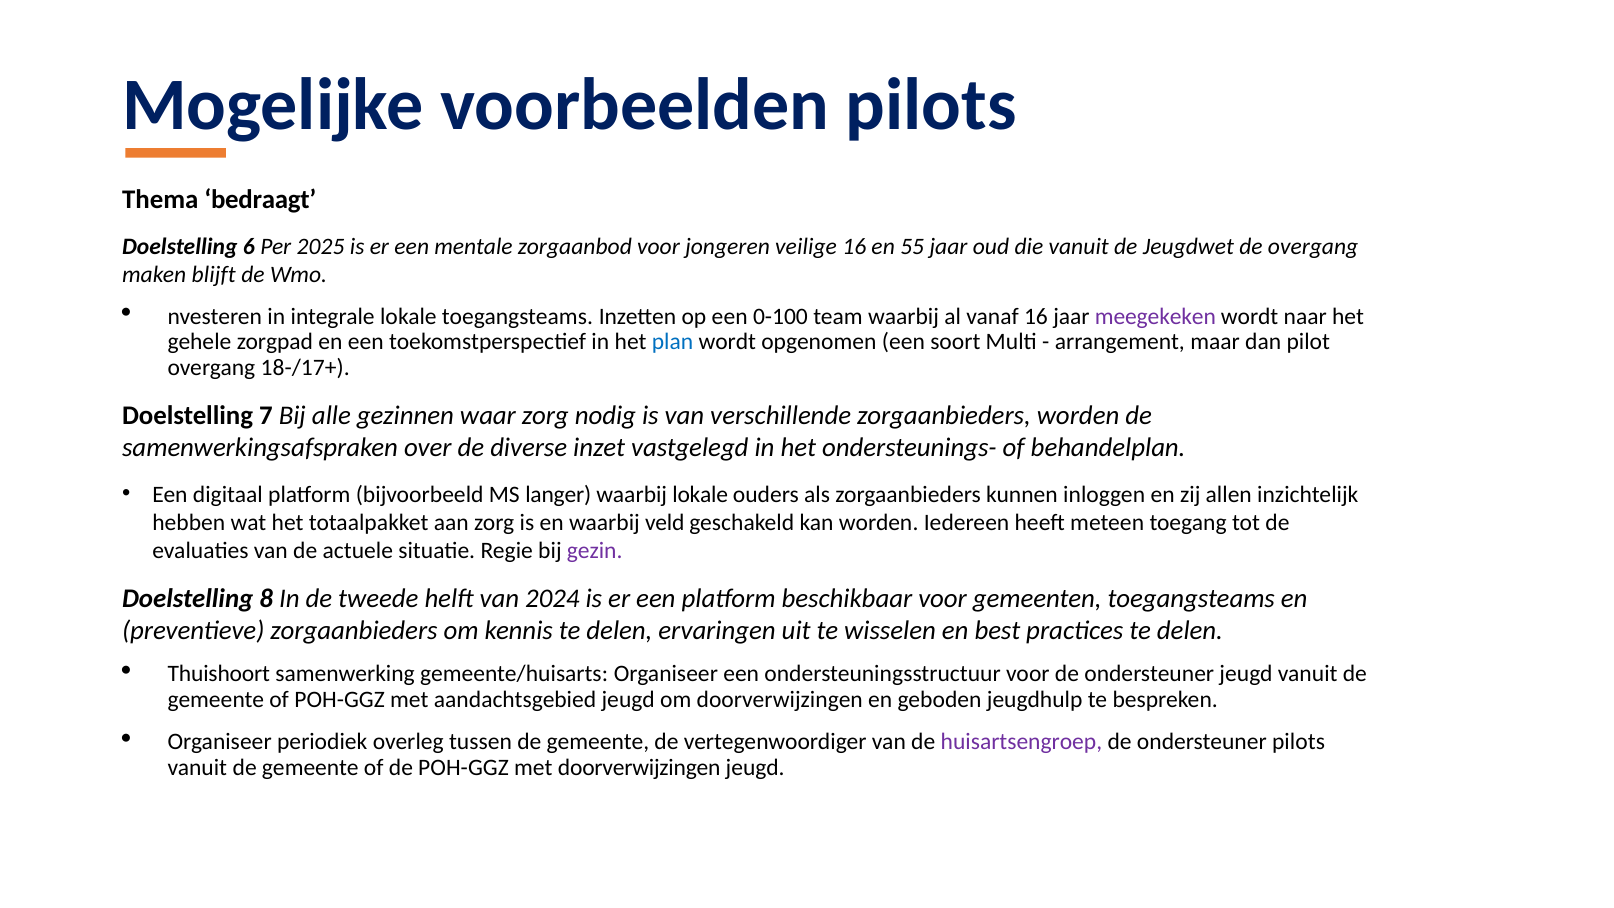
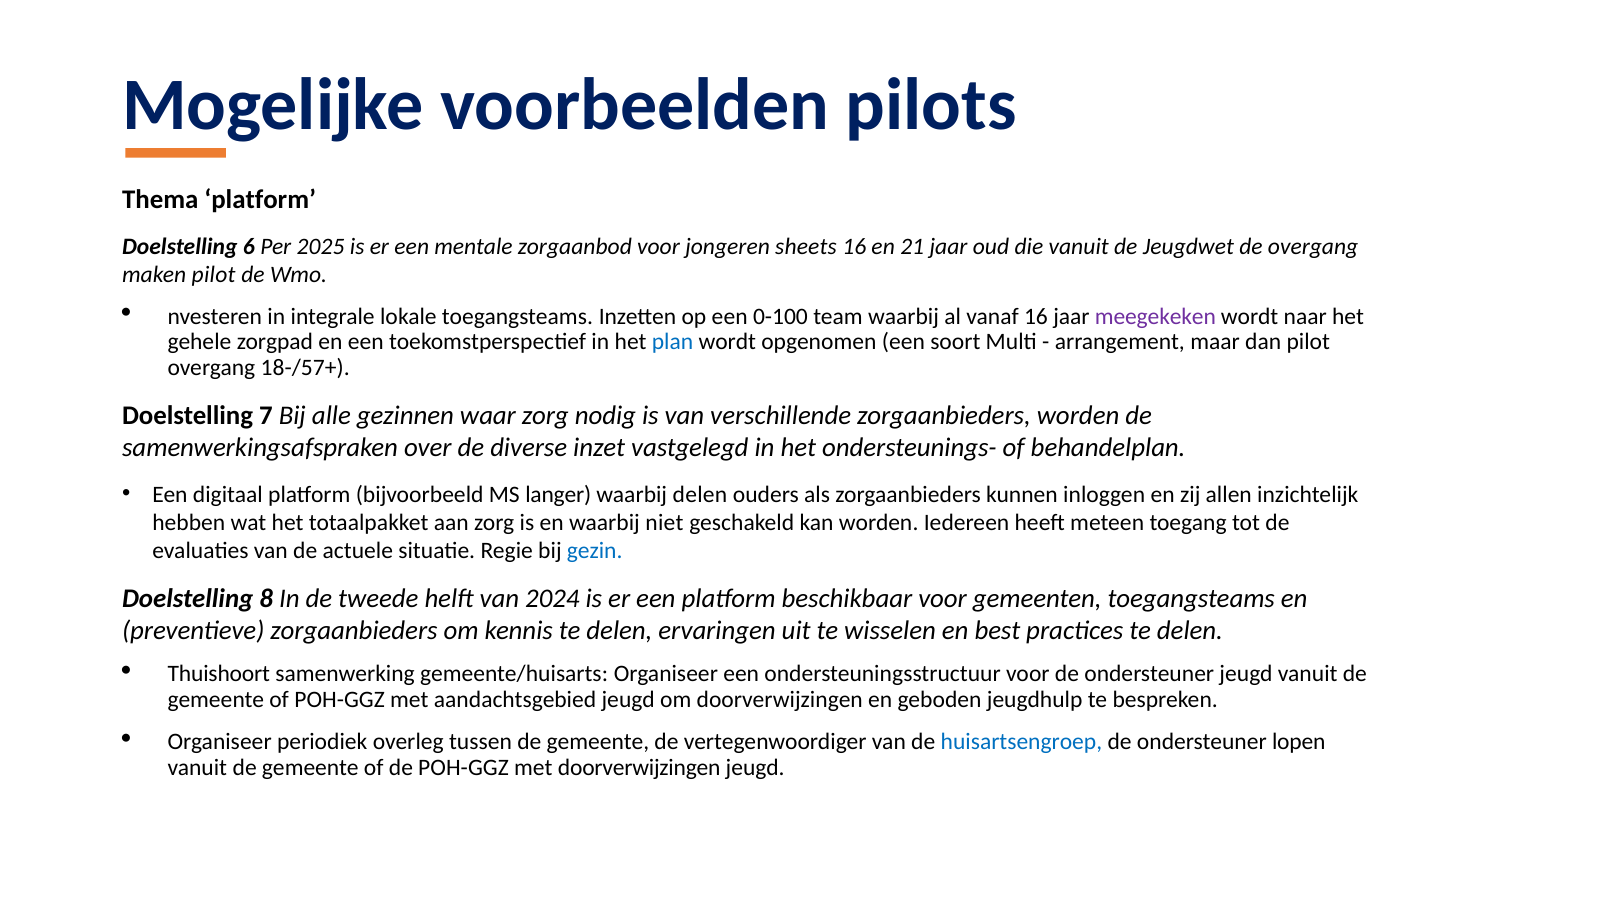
Thema bedraagt: bedraagt -> platform
veilige: veilige -> sheets
55: 55 -> 21
maken blijft: blijft -> pilot
18-/17+: 18-/17+ -> 18-/57+
waarbij lokale: lokale -> delen
veld: veld -> niet
gezin colour: purple -> blue
huisartsengroep colour: purple -> blue
ondersteuner pilots: pilots -> lopen
